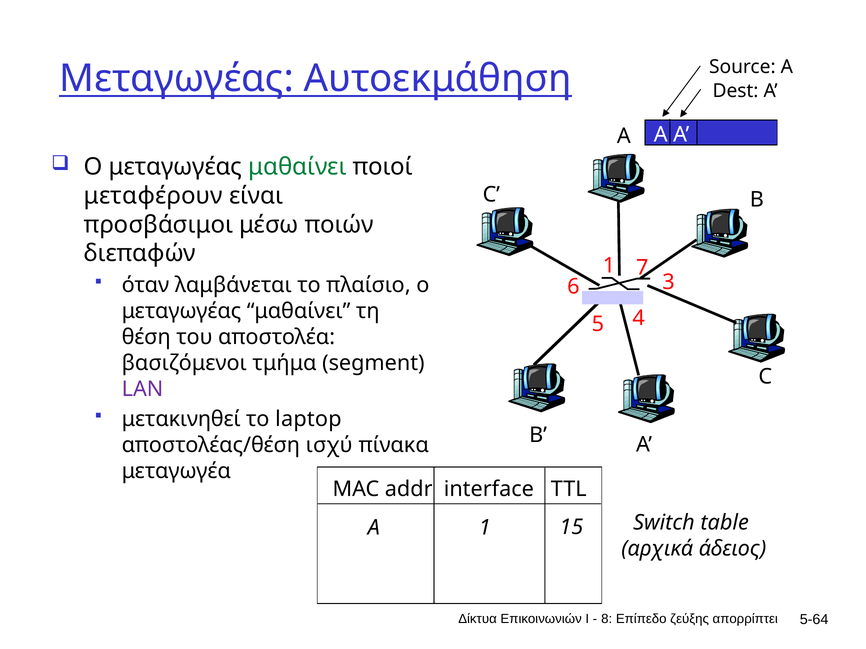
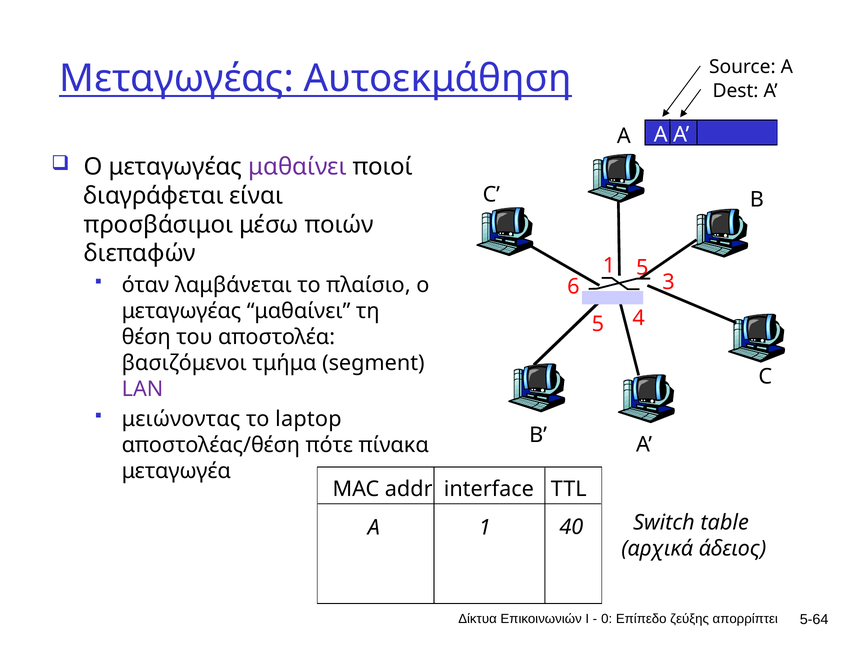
μαθαίνει at (297, 167) colour: green -> purple
μεταφέρουν: μεταφέρουν -> διαγράφεται
1 7: 7 -> 5
μετακινηθεί: μετακινηθεί -> μειώνοντας
ισχύ: ισχύ -> πότε
15: 15 -> 40
8: 8 -> 0
